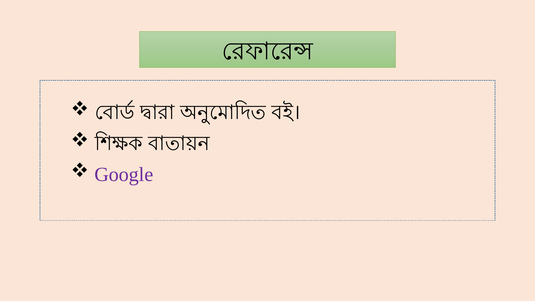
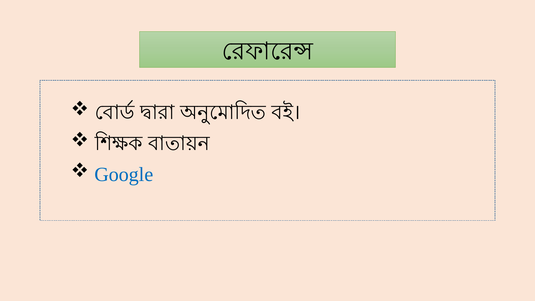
Google colour: purple -> blue
